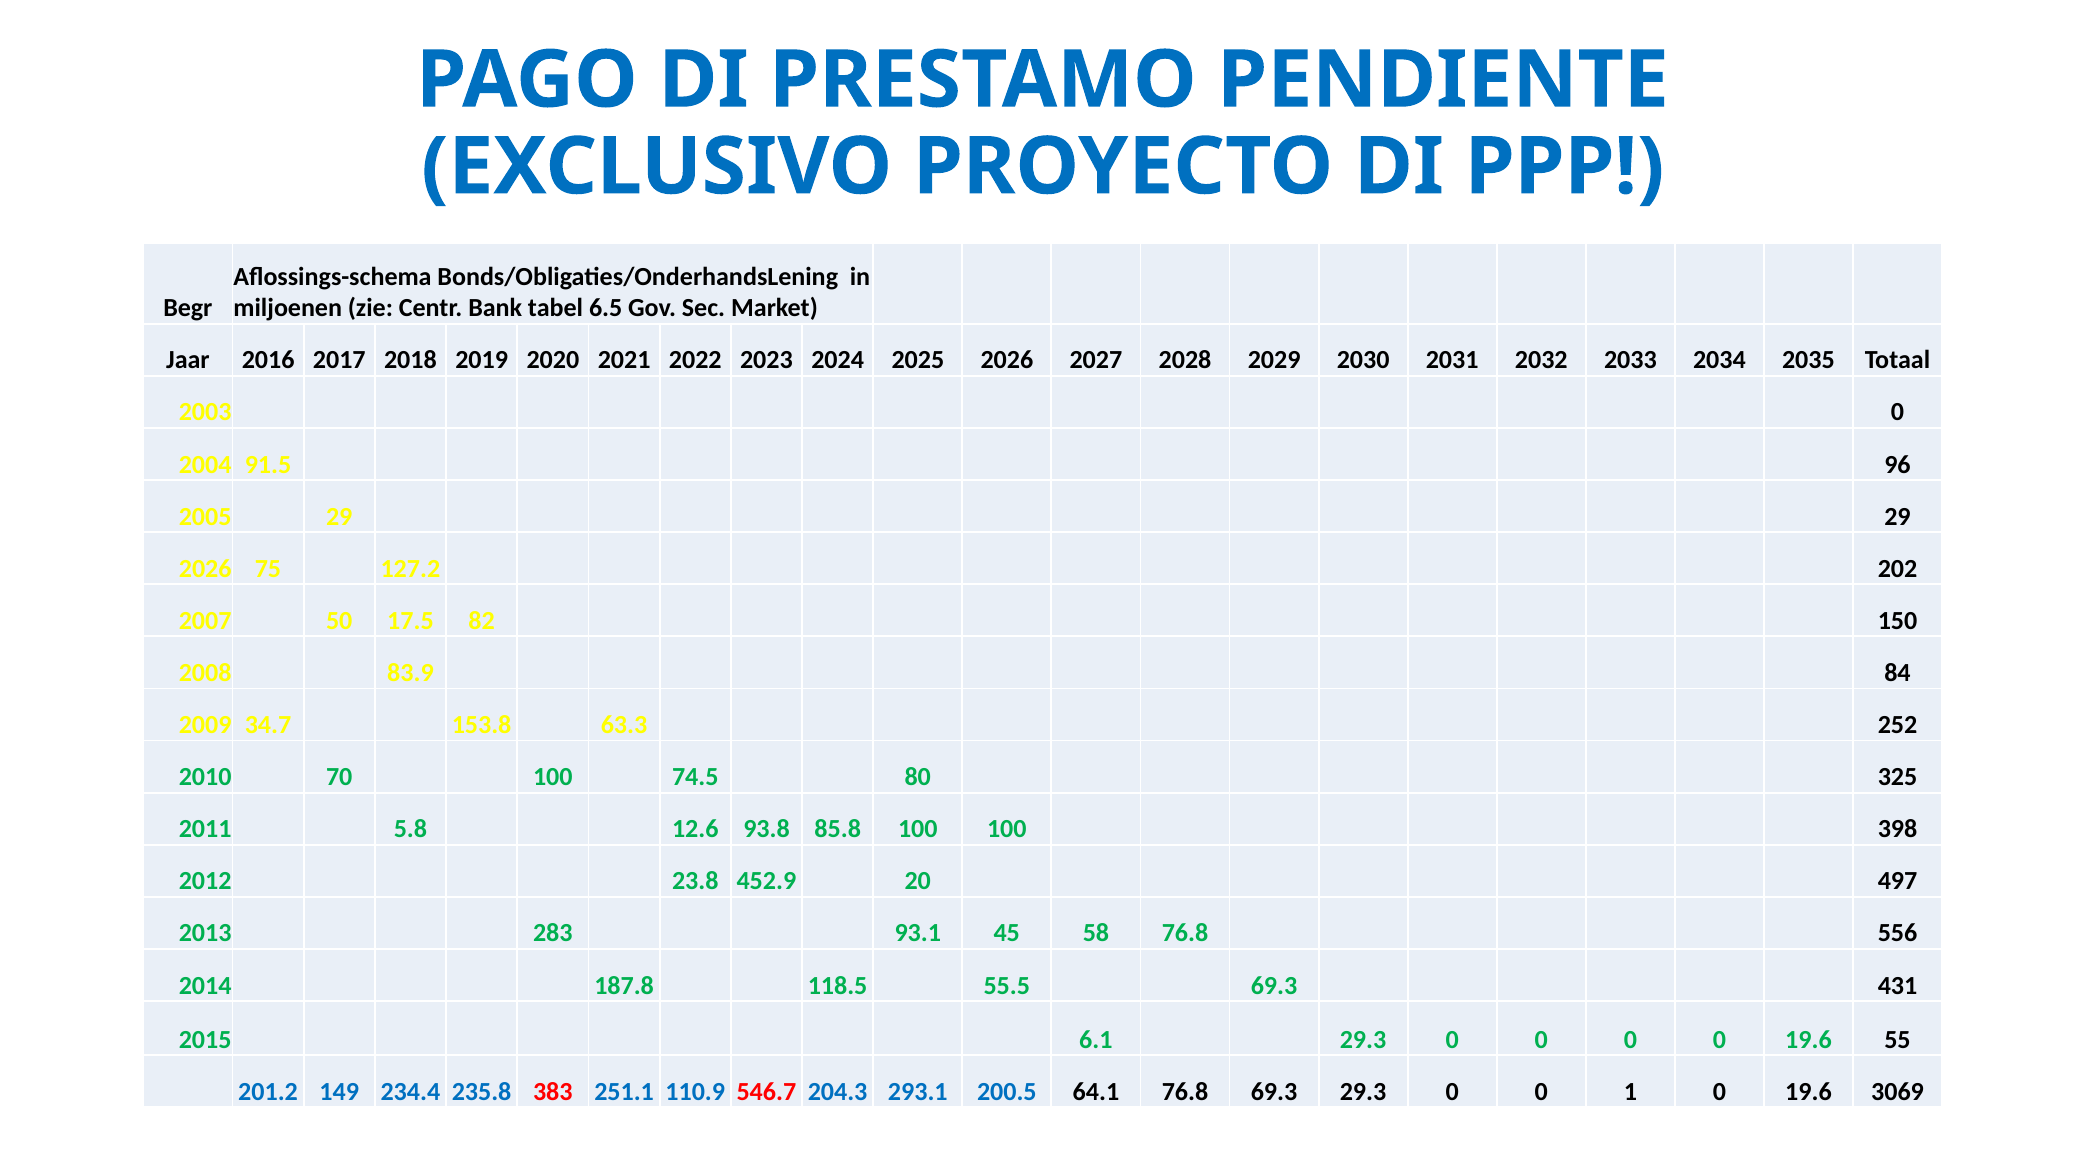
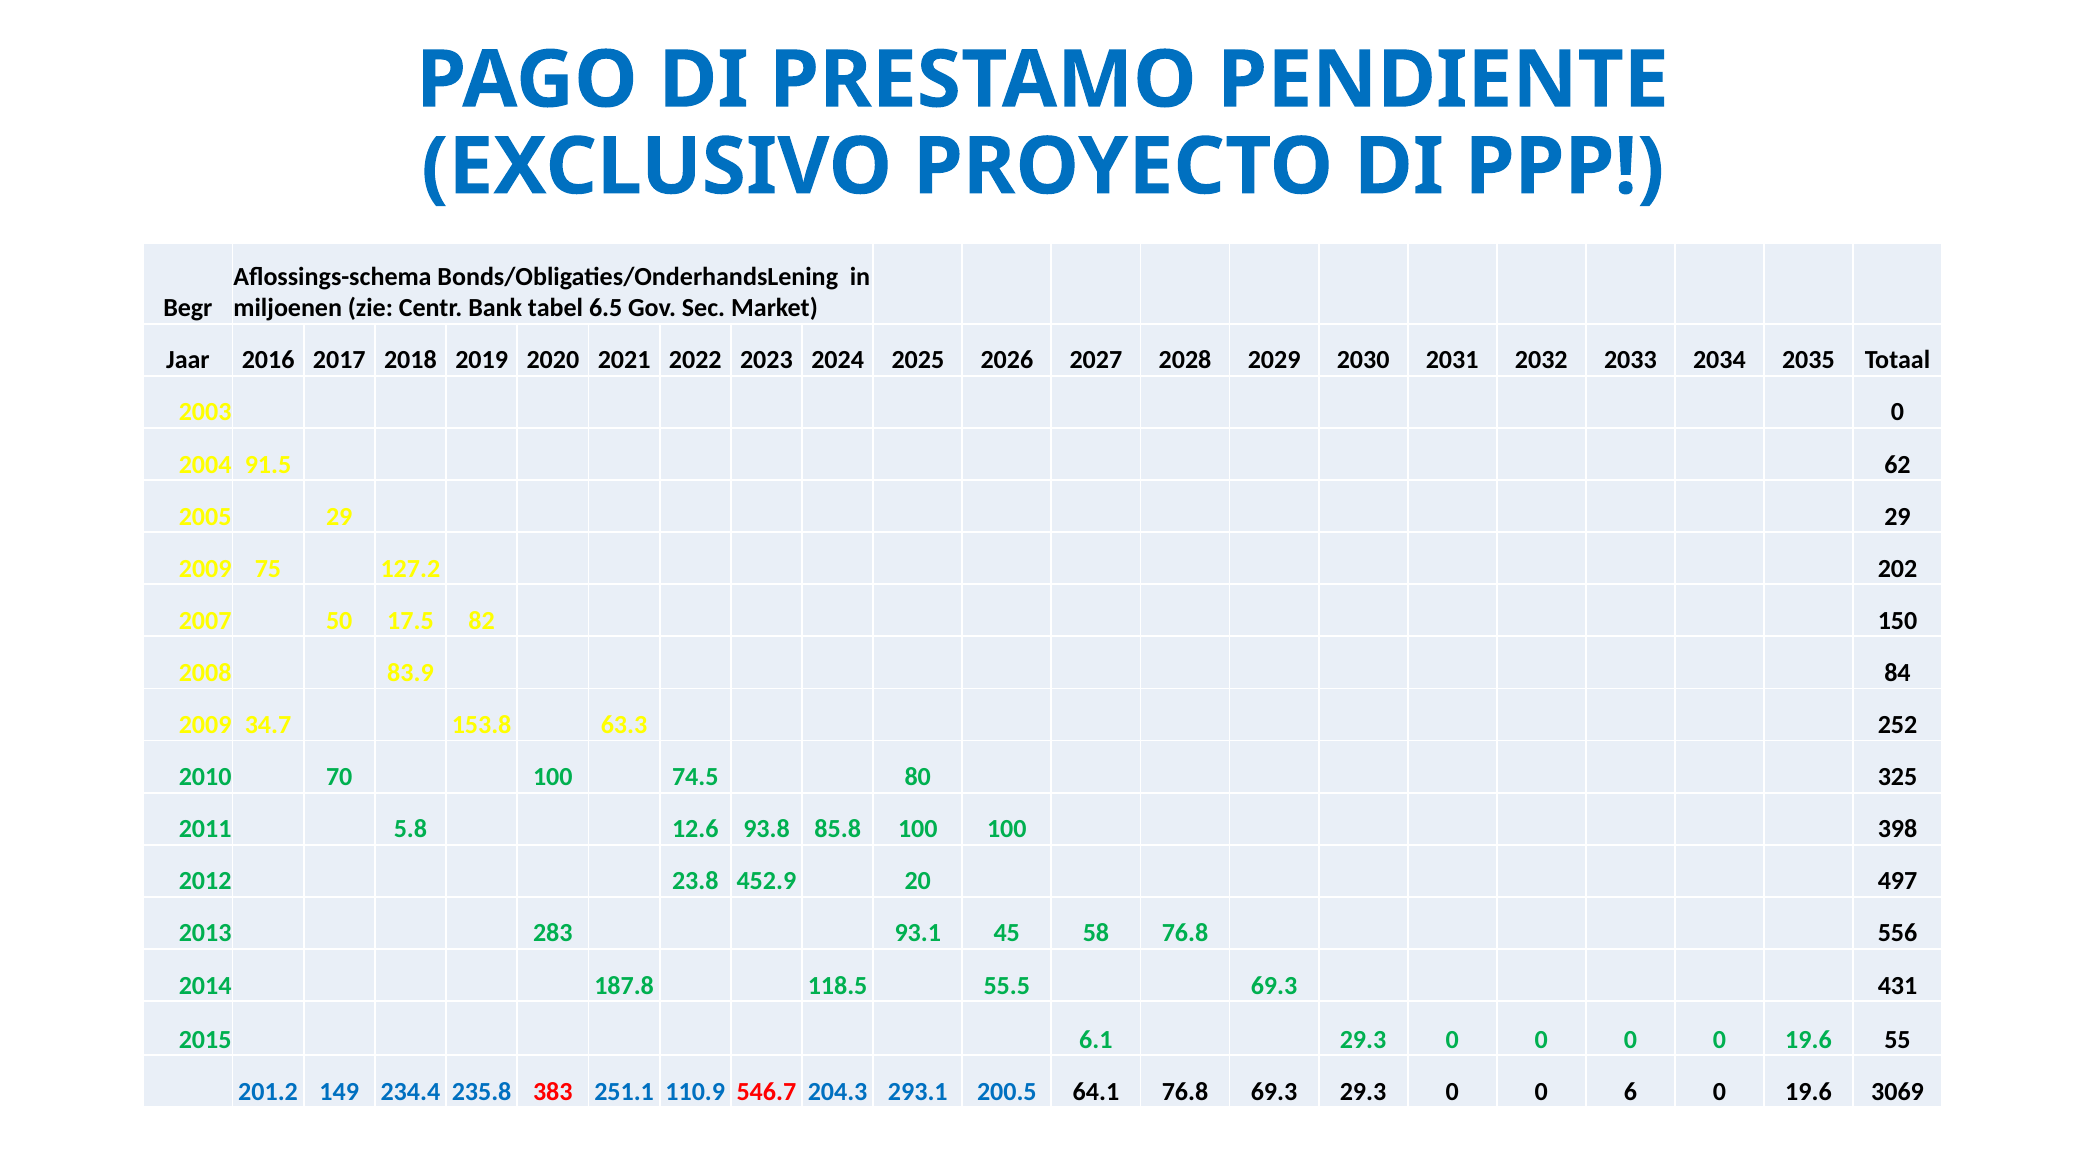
96: 96 -> 62
2026 at (205, 569): 2026 -> 2009
1: 1 -> 6
